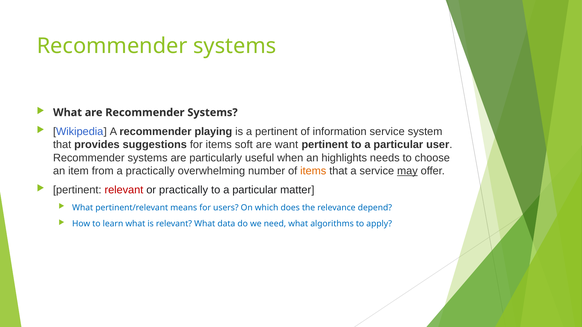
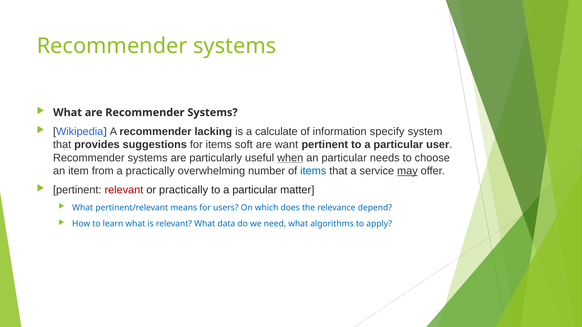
playing: playing -> lacking
a pertinent: pertinent -> calculate
information service: service -> specify
when underline: none -> present
an highlights: highlights -> particular
items at (313, 171) colour: orange -> blue
